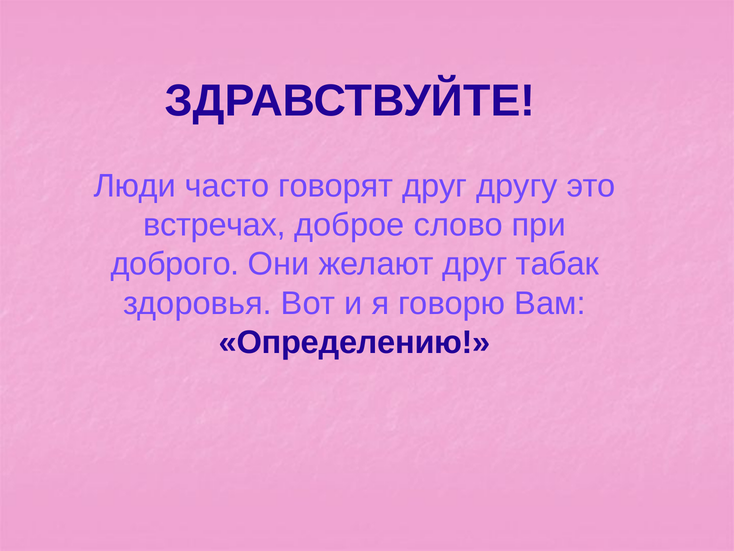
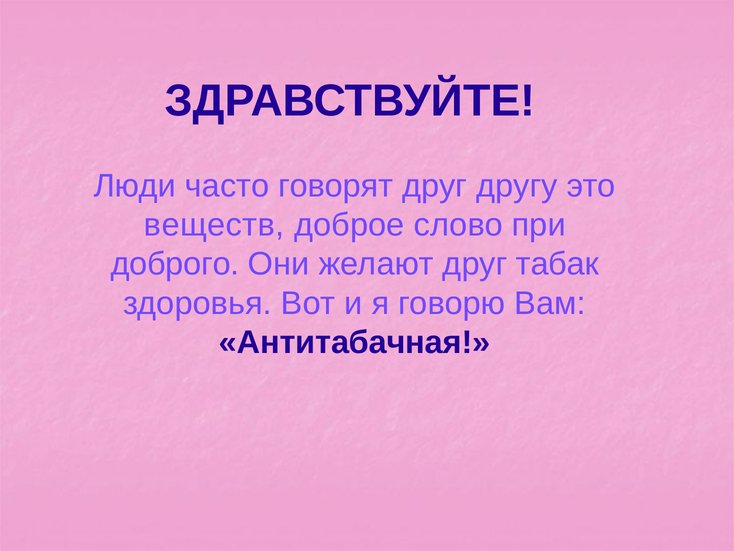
встречах: встречах -> веществ
Определению: Определению -> Антитабачная
